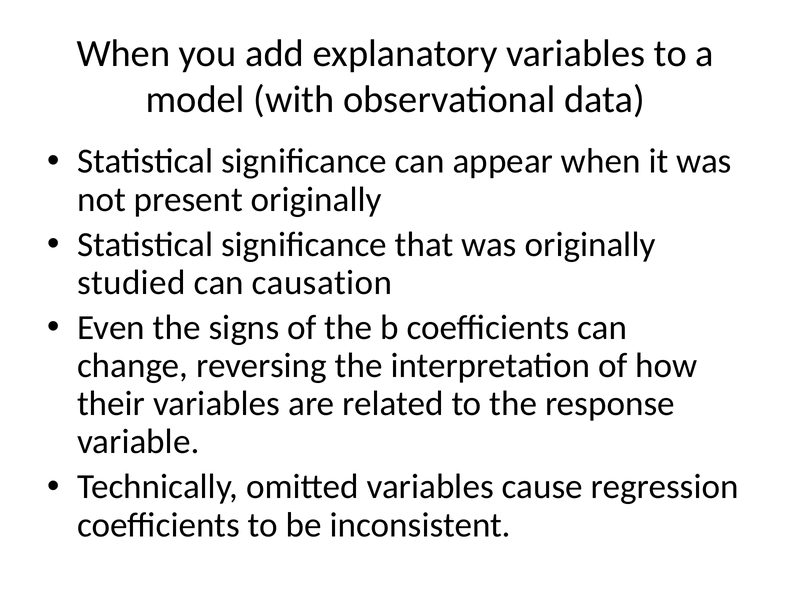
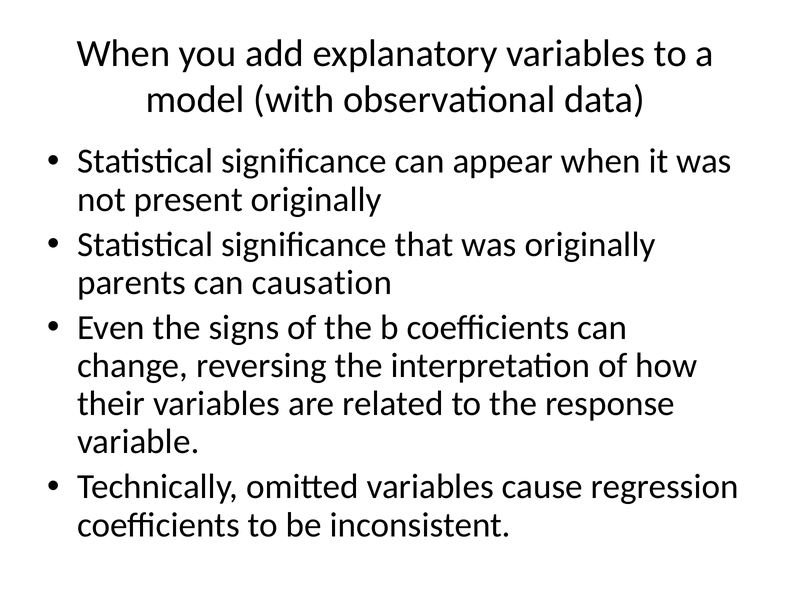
studied: studied -> parents
